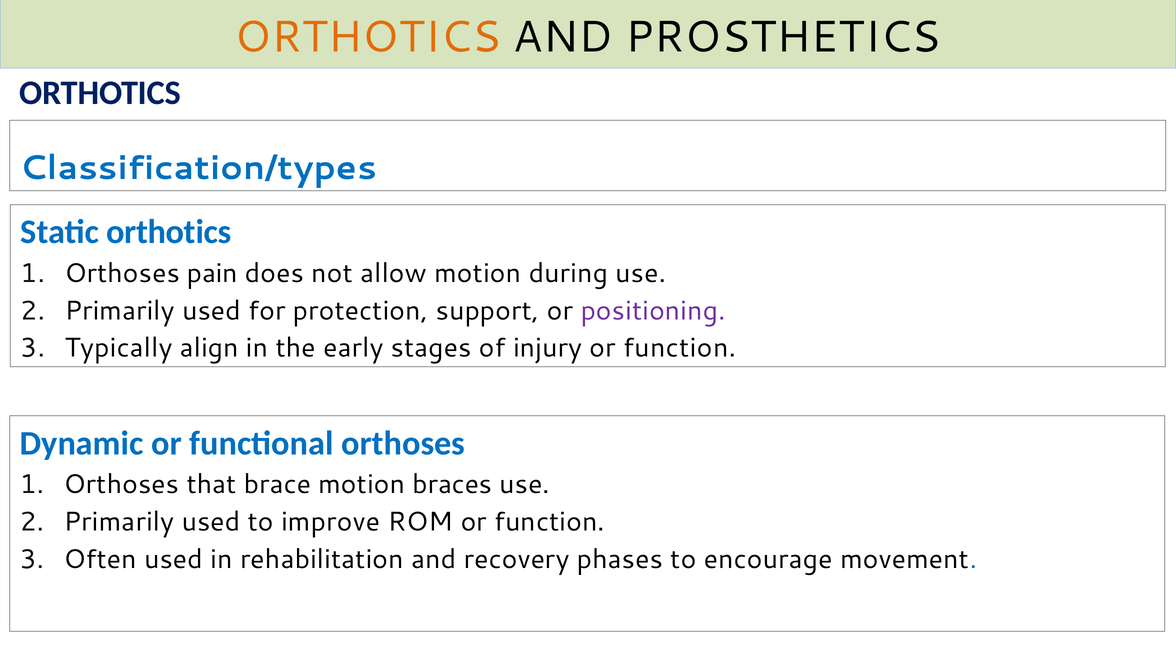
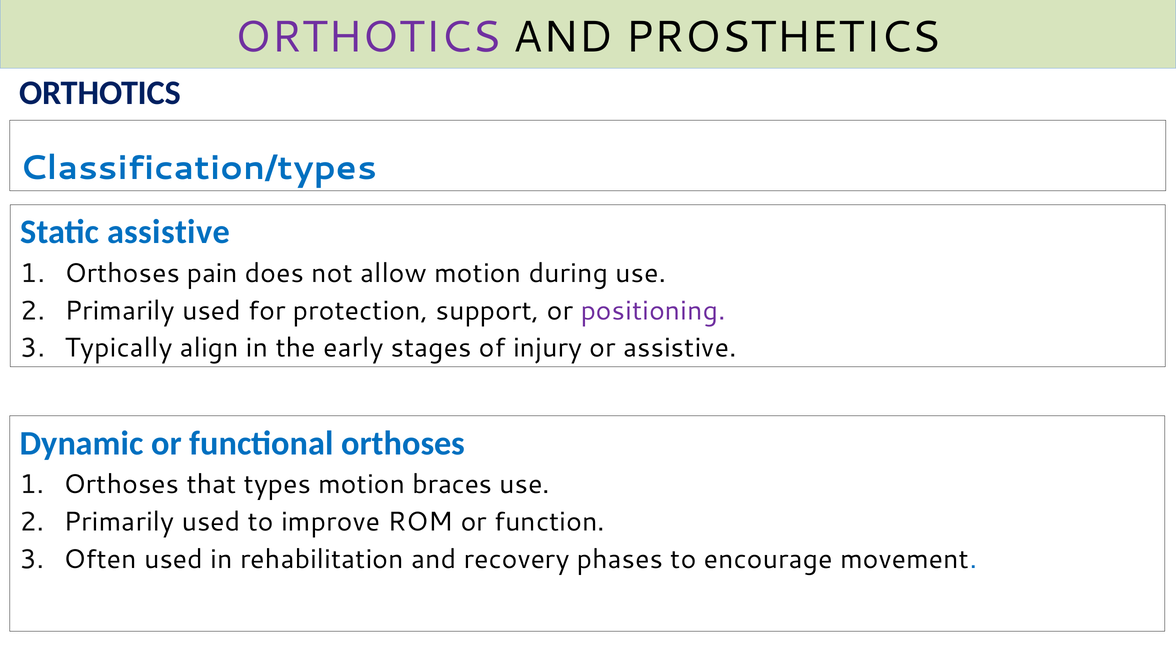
ORTHOTICS at (368, 37) colour: orange -> purple
Static orthotics: orthotics -> assistive
injury or function: function -> assistive
brace: brace -> types
